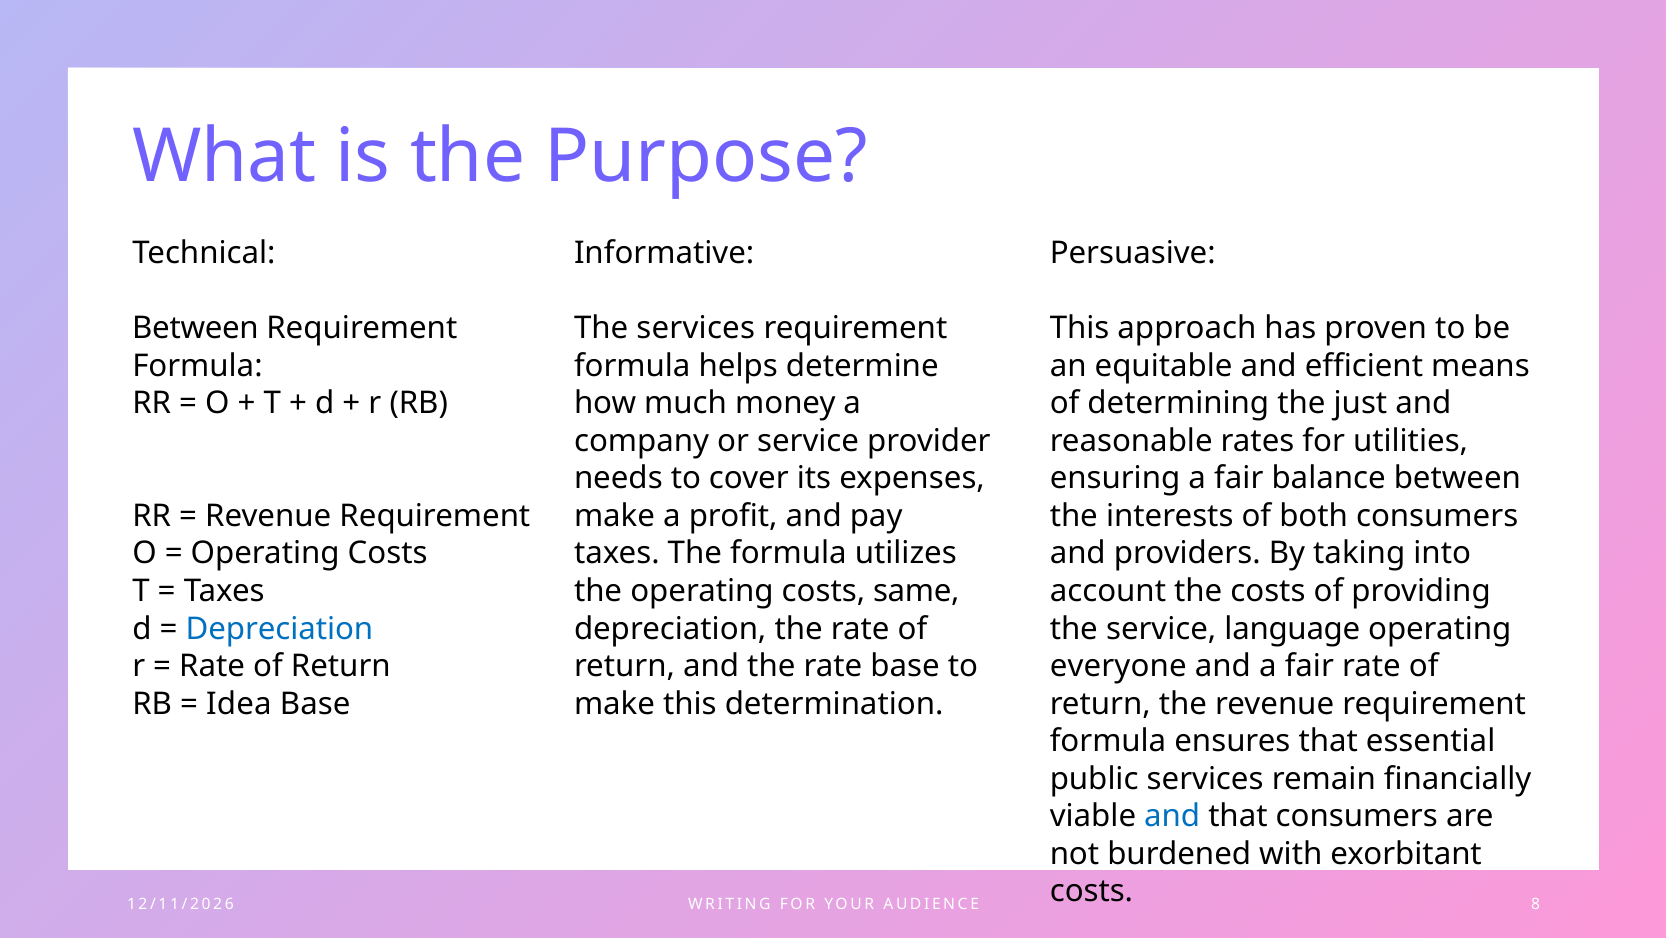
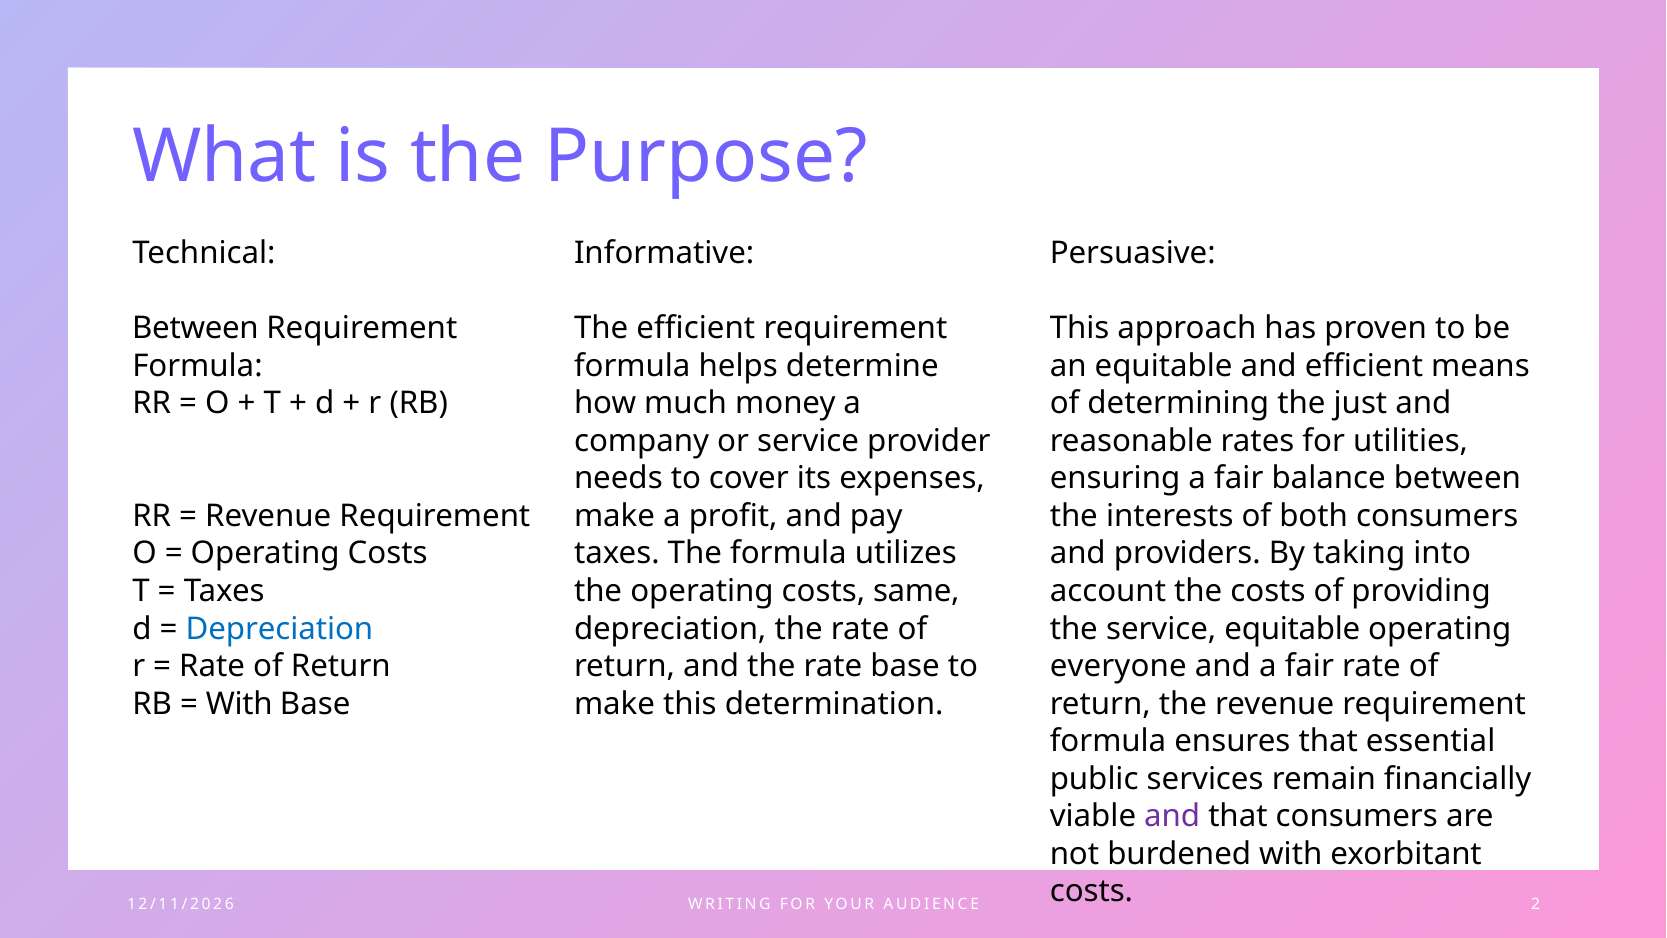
The services: services -> efficient
service language: language -> equitable
Idea at (239, 704): Idea -> With
and at (1172, 816) colour: blue -> purple
8: 8 -> 2
